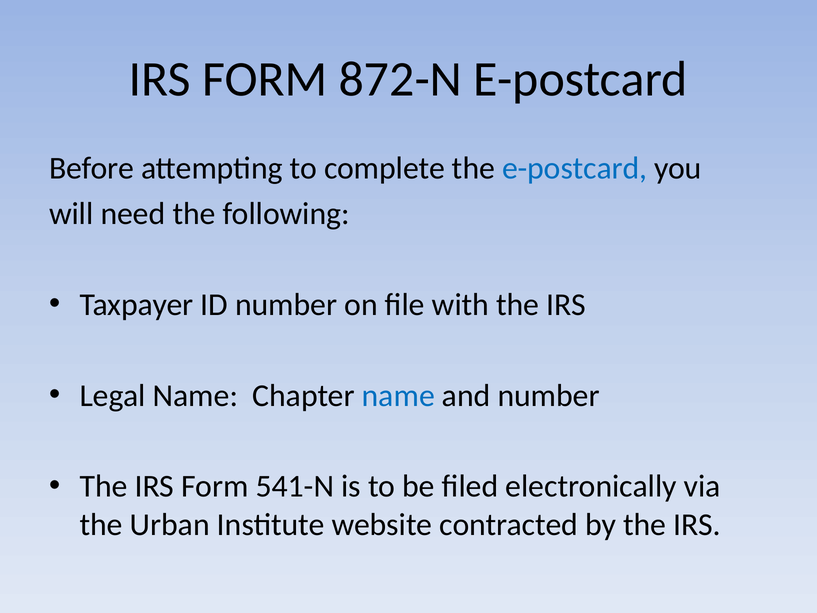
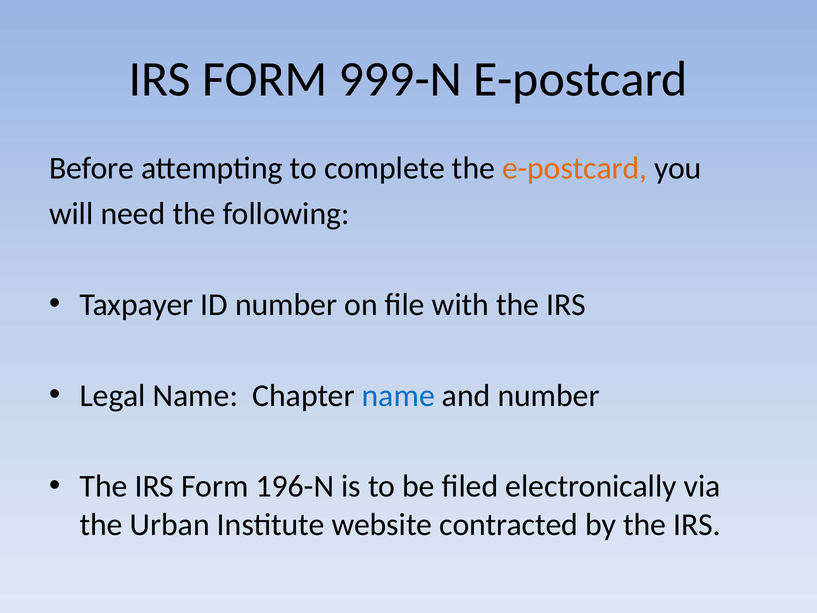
872-N: 872-N -> 999-N
e-postcard at (575, 168) colour: blue -> orange
541-N: 541-N -> 196-N
